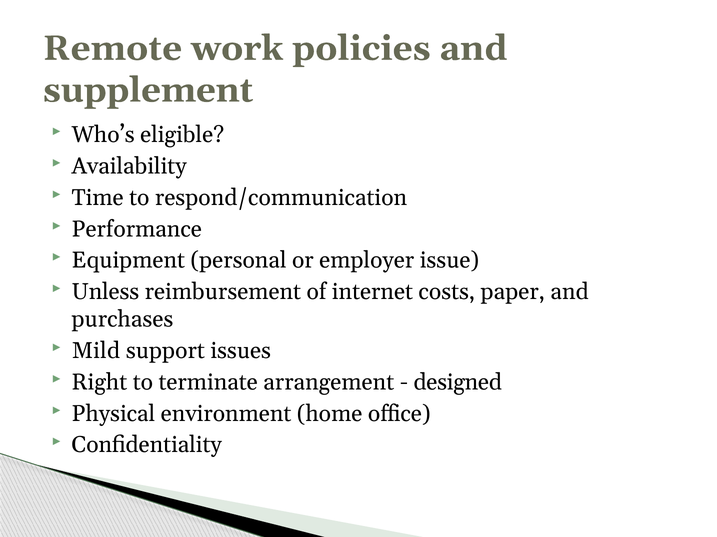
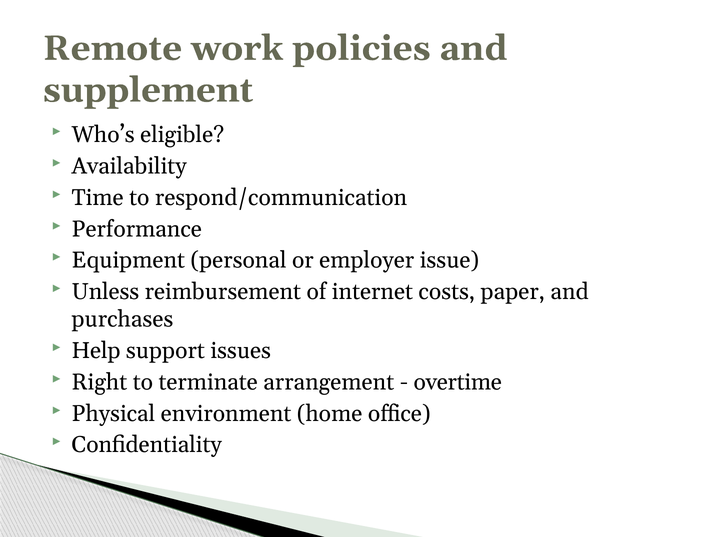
Mild: Mild -> Help
designed: designed -> overtime
